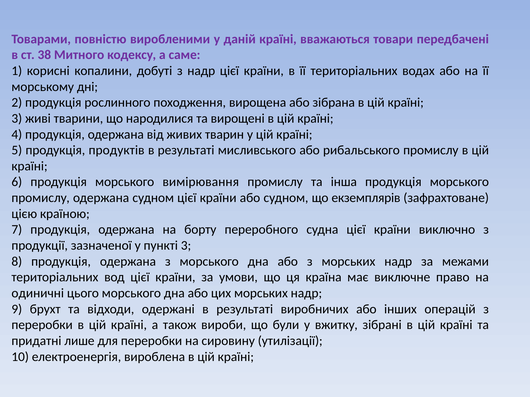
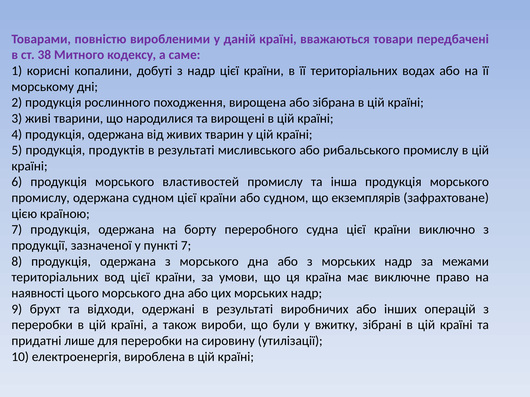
вимірювання: вимірювання -> властивостей
пункті 3: 3 -> 7
одиничні: одиничні -> наявності
